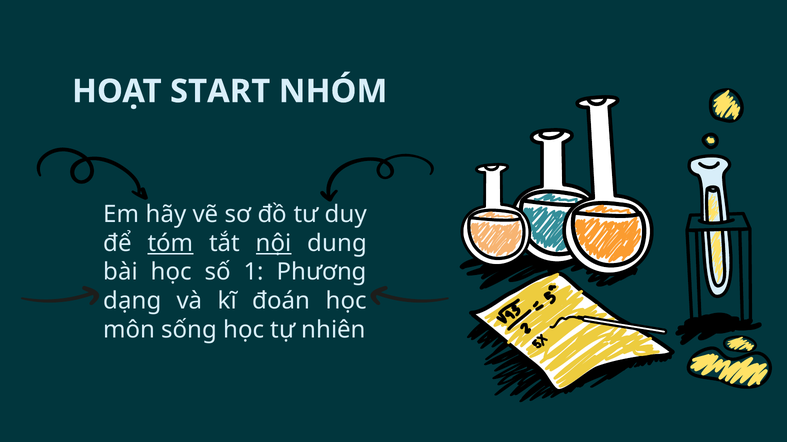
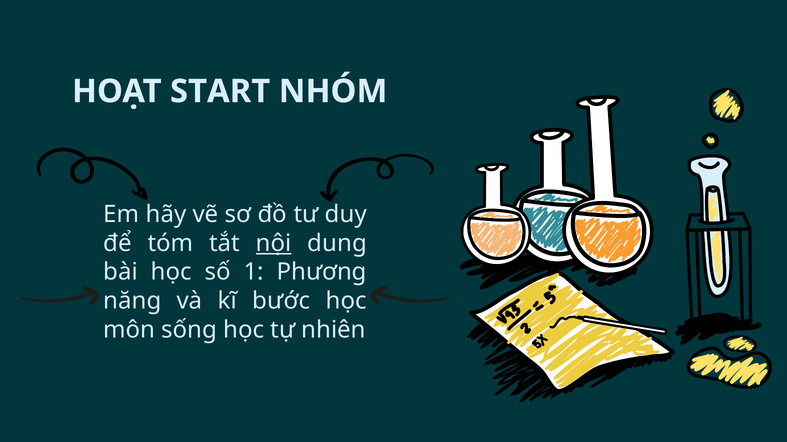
tóm underline: present -> none
dạng: dạng -> năng
đoán: đoán -> bước
